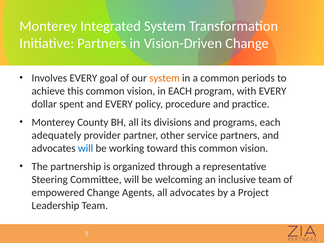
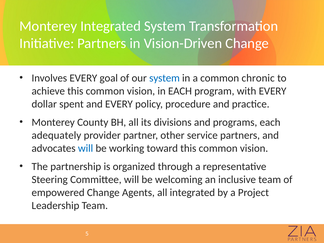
system at (165, 78) colour: orange -> blue
periods: periods -> chronic
all advocates: advocates -> integrated
